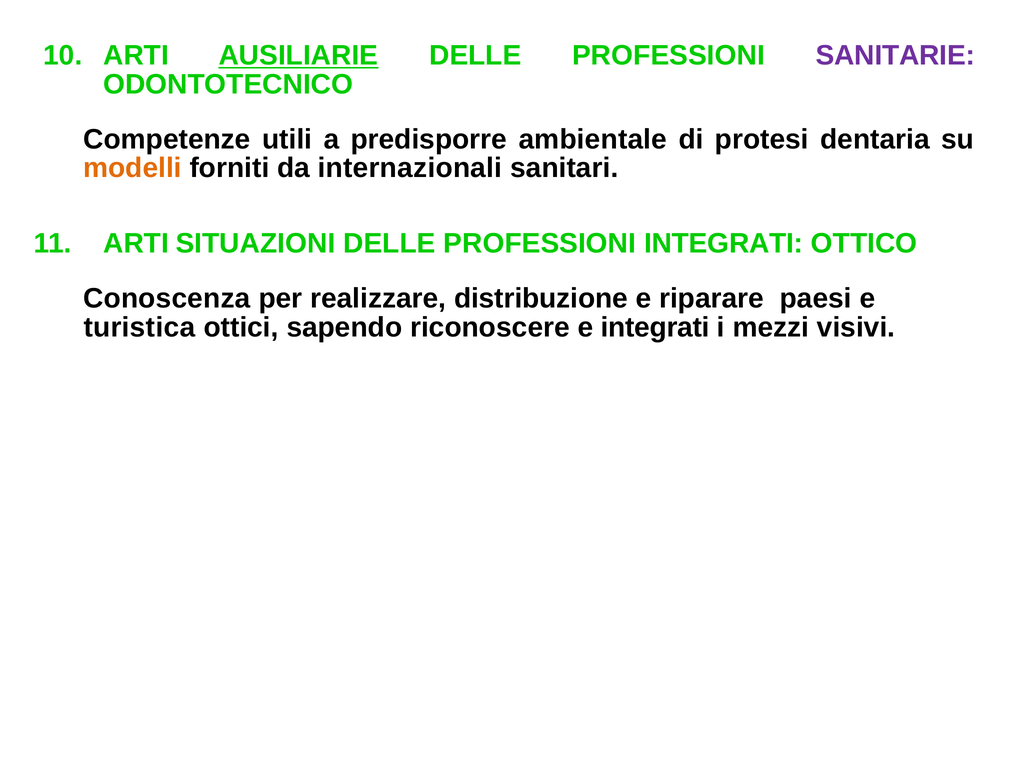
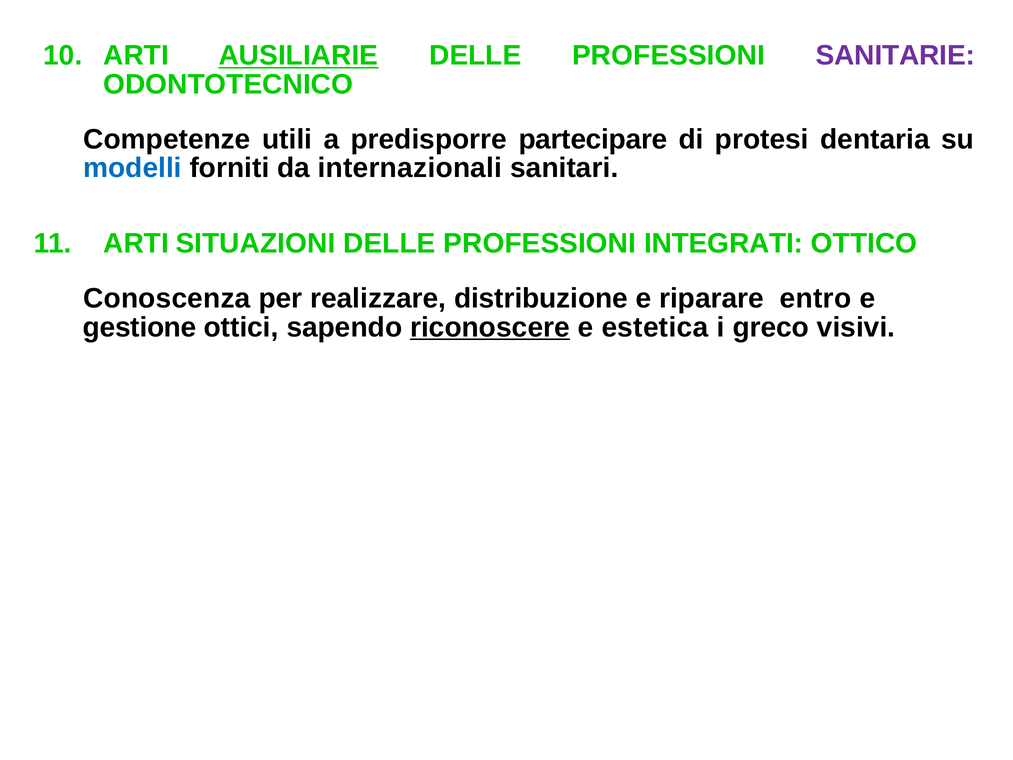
ambientale: ambientale -> partecipare
modelli colour: orange -> blue
paesi: paesi -> entro
turistica: turistica -> gestione
riconoscere underline: none -> present
e integrati: integrati -> estetica
mezzi: mezzi -> greco
